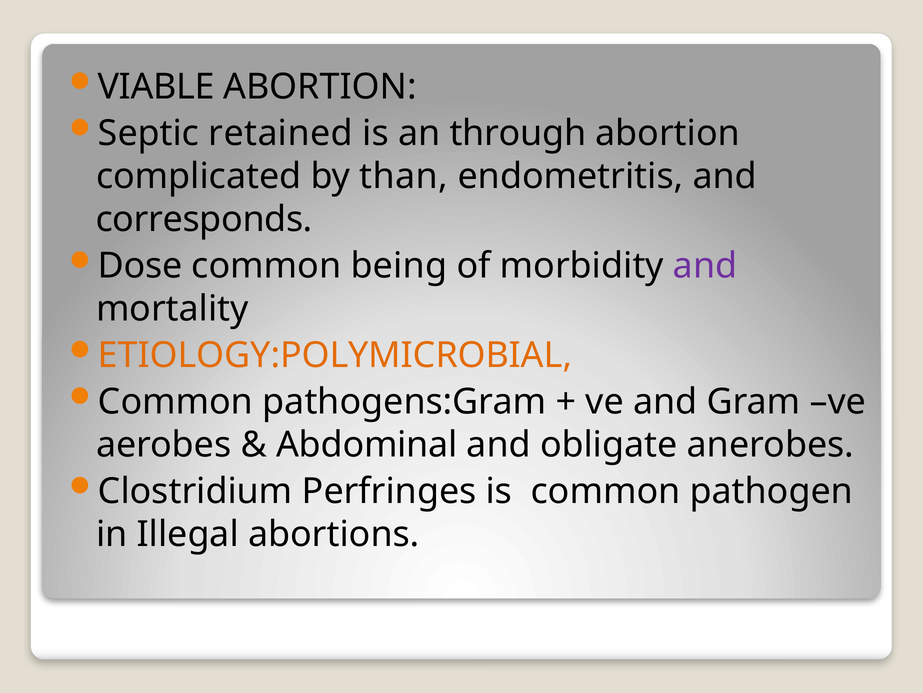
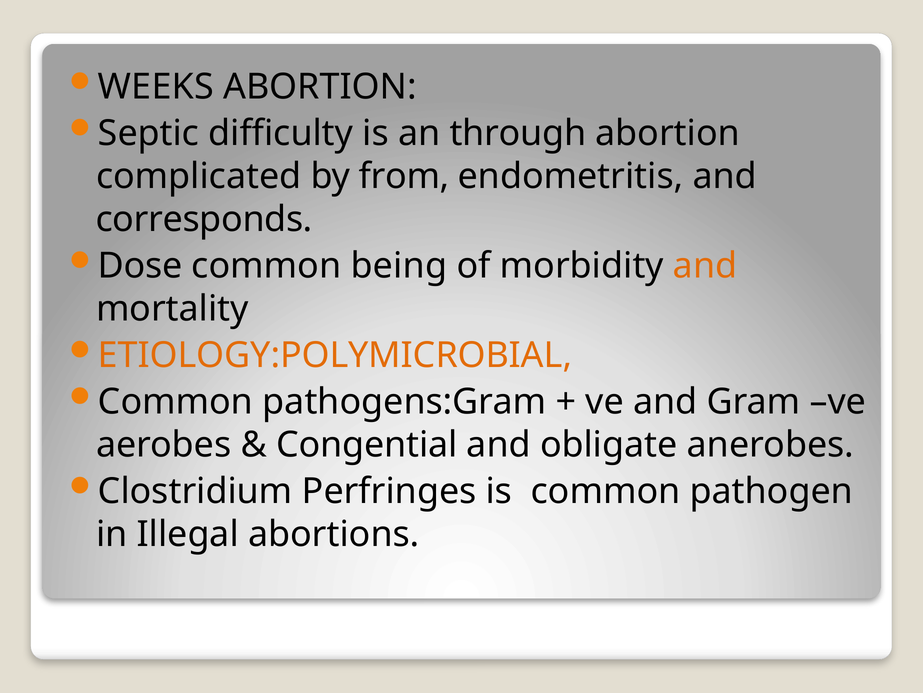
VIABLE: VIABLE -> WEEKS
retained: retained -> difficulty
than: than -> from
and at (705, 266) colour: purple -> orange
Abdominal: Abdominal -> Congential
